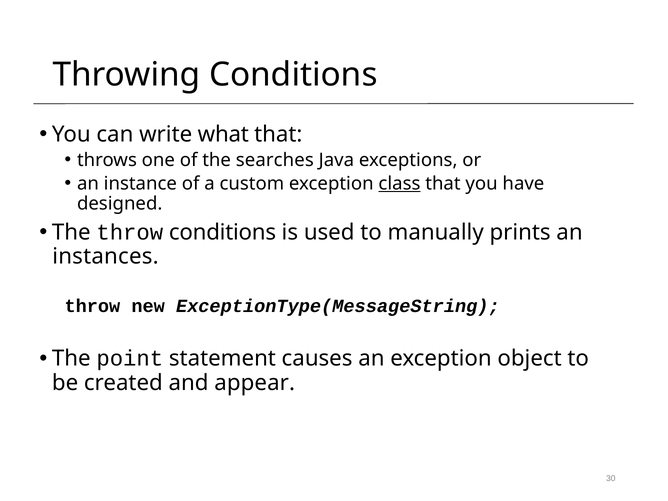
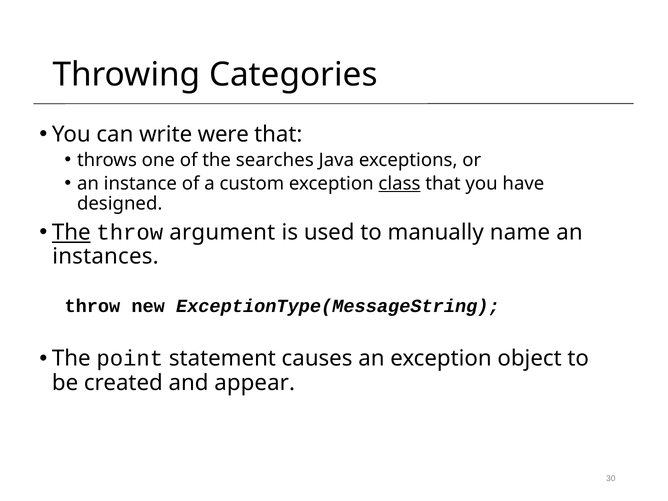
Throwing Conditions: Conditions -> Categories
what: what -> were
The at (71, 233) underline: none -> present
throw conditions: conditions -> argument
prints: prints -> name
